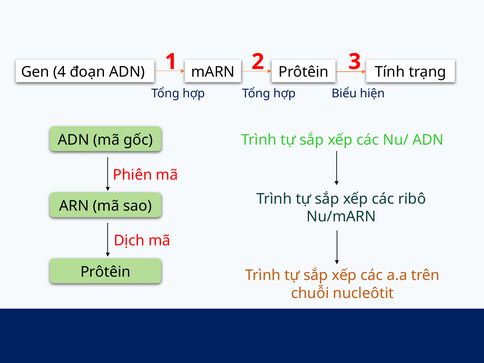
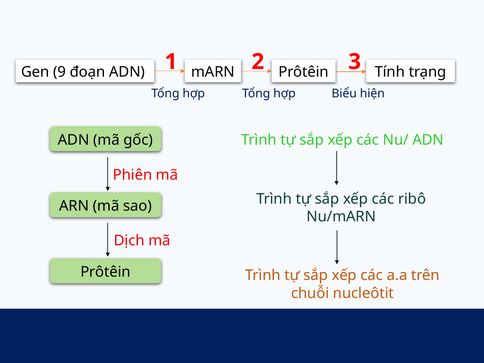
4: 4 -> 9
